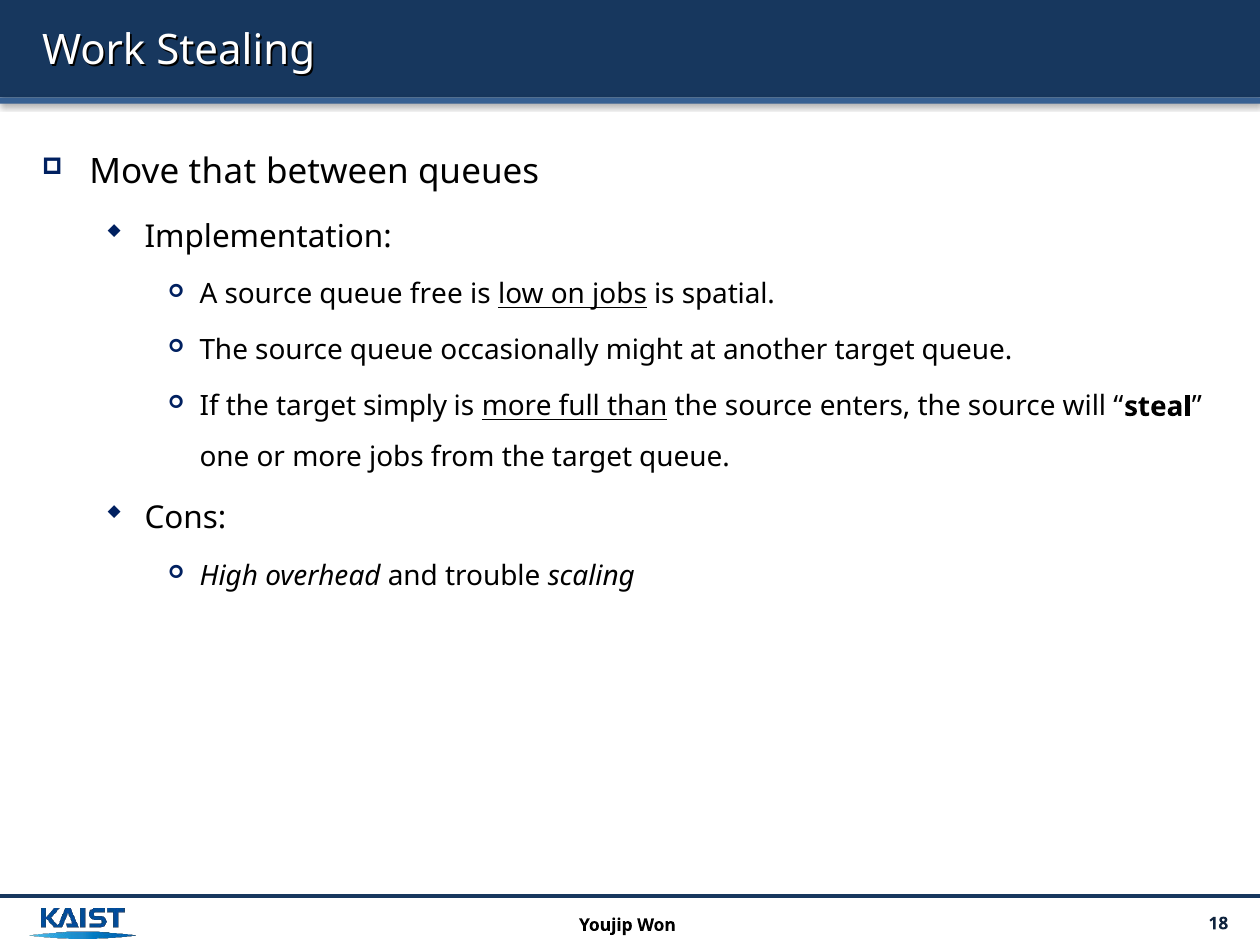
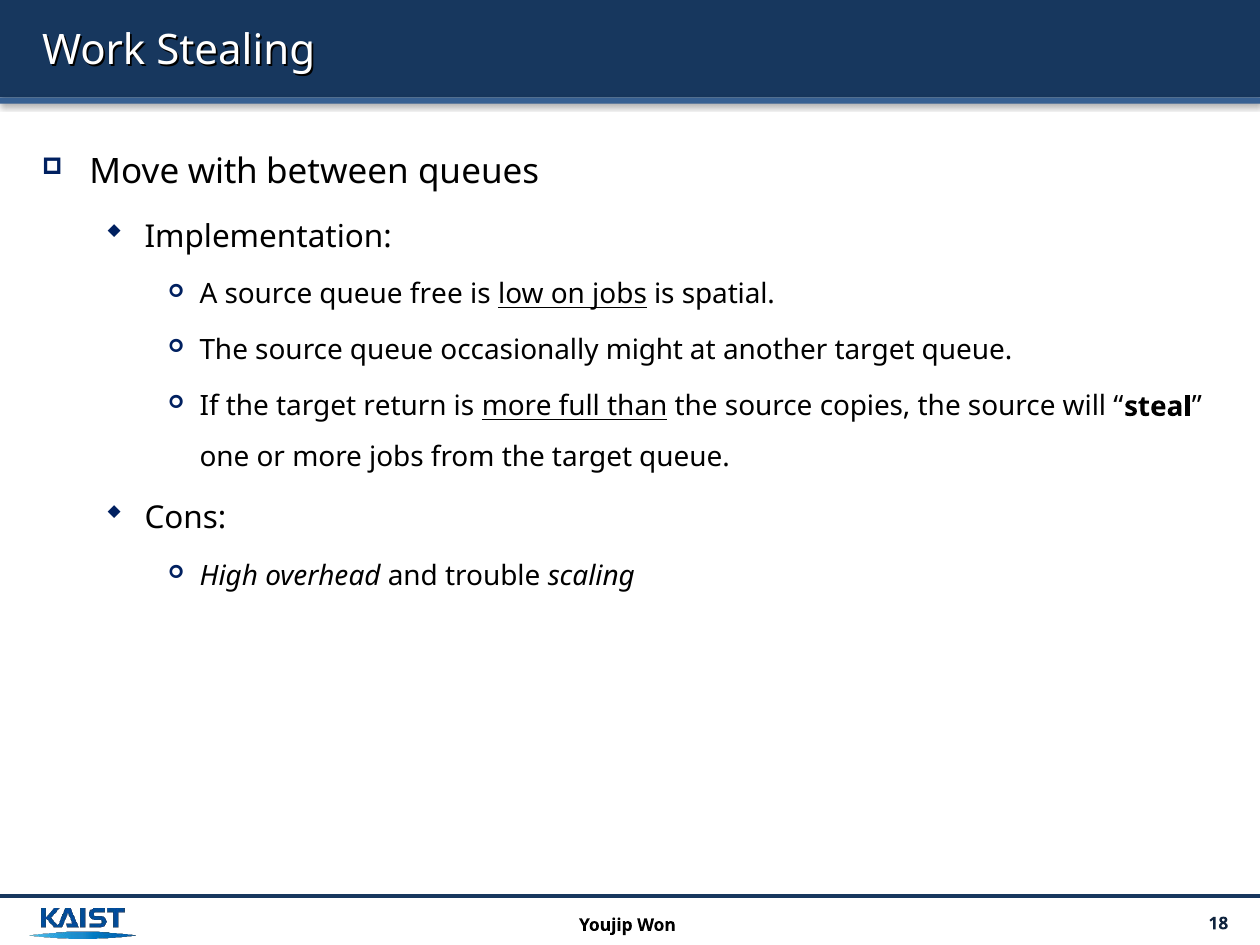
that: that -> with
simply: simply -> return
enters: enters -> copies
